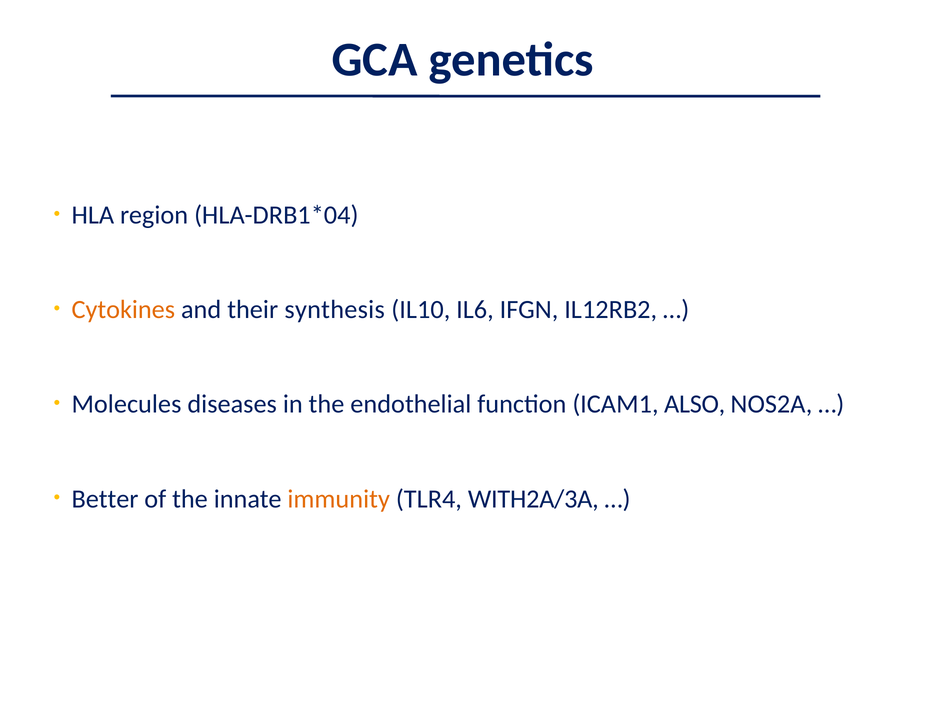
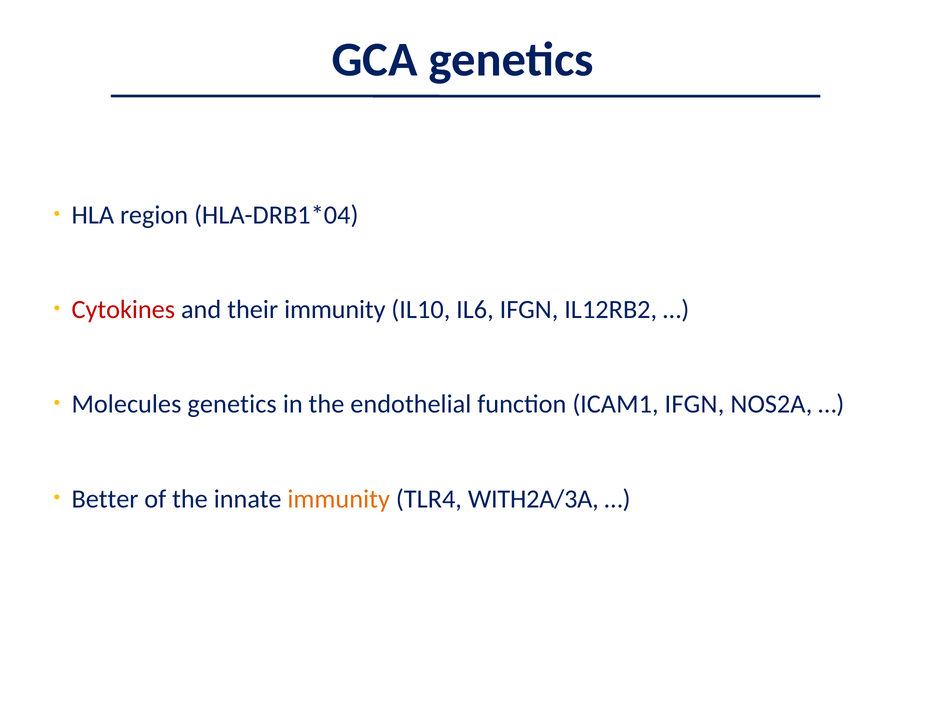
Cytokines colour: orange -> red
their synthesis: synthesis -> immunity
Molecules diseases: diseases -> genetics
ICAM1 ALSO: ALSO -> IFGN
